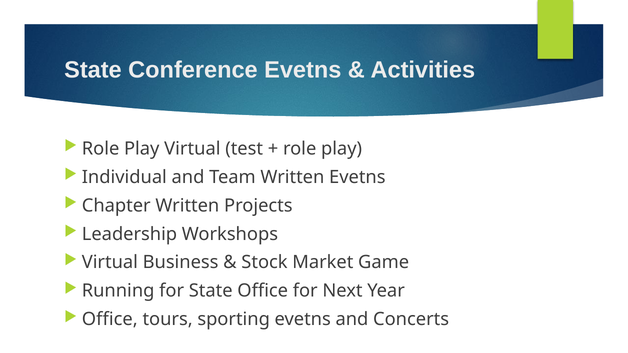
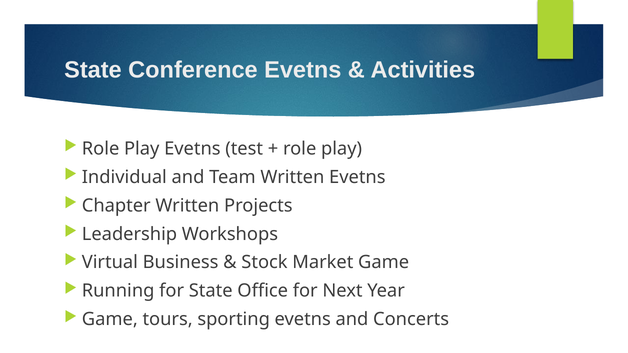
Play Virtual: Virtual -> Evetns
Office at (110, 320): Office -> Game
